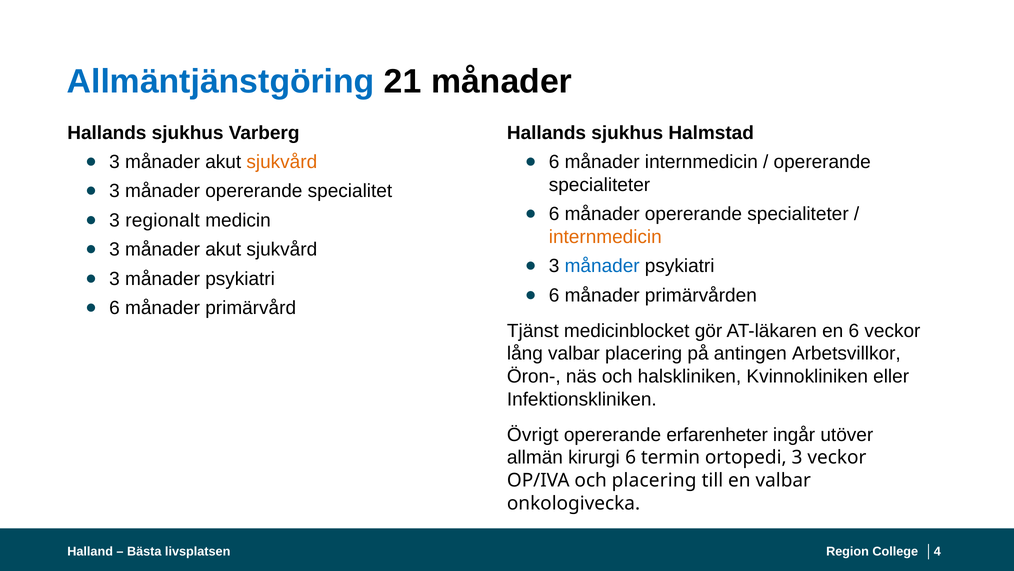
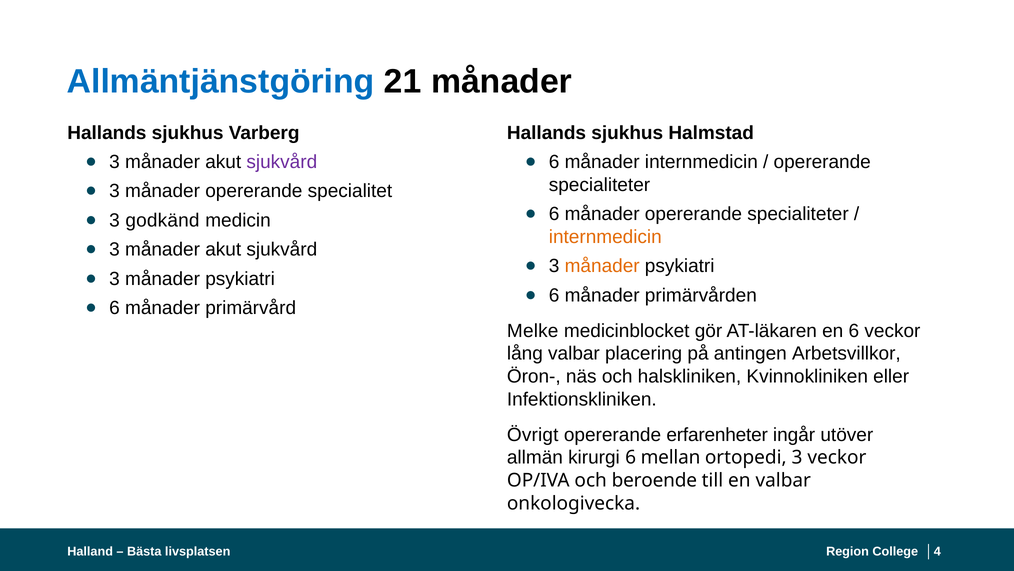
sjukvård at (282, 162) colour: orange -> purple
regionalt: regionalt -> godkänd
månader at (602, 266) colour: blue -> orange
Tjänst: Tjänst -> Melke
termin: termin -> mellan
och placering: placering -> beroende
